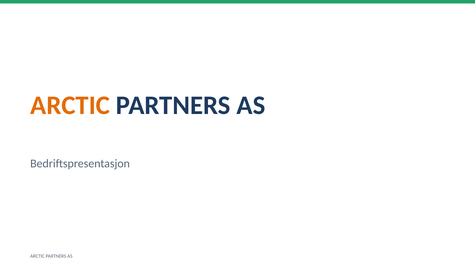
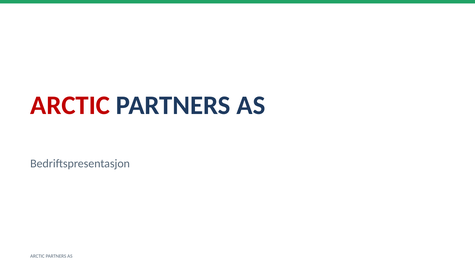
ARCTIC at (70, 105) colour: orange -> red
